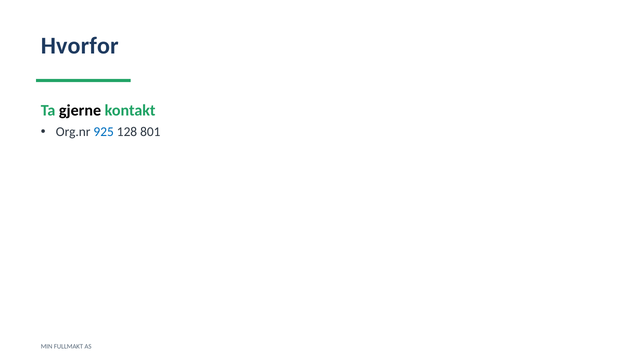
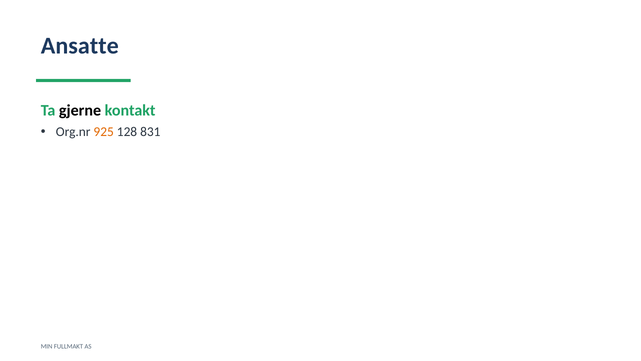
Hvorfor: Hvorfor -> Ansatte
925 colour: blue -> orange
801: 801 -> 831
